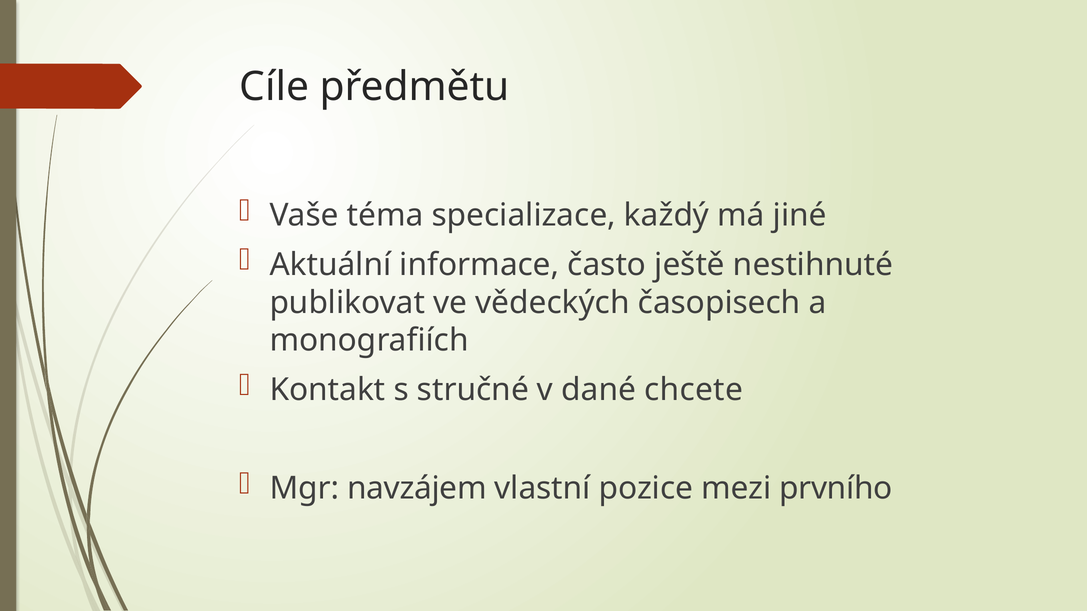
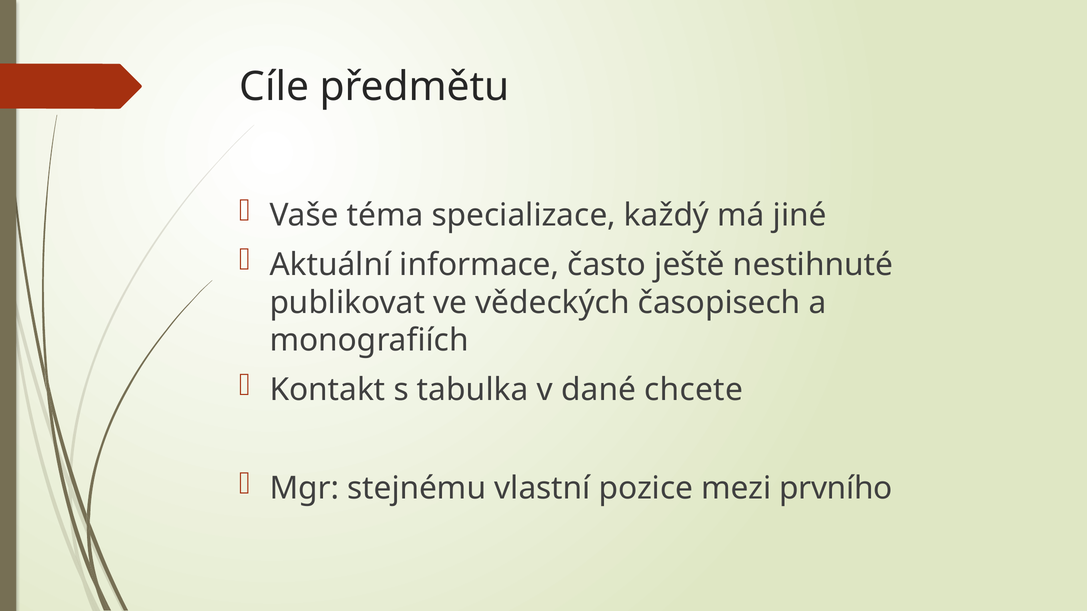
stručné: stručné -> tabulka
navzájem: navzájem -> stejnému
